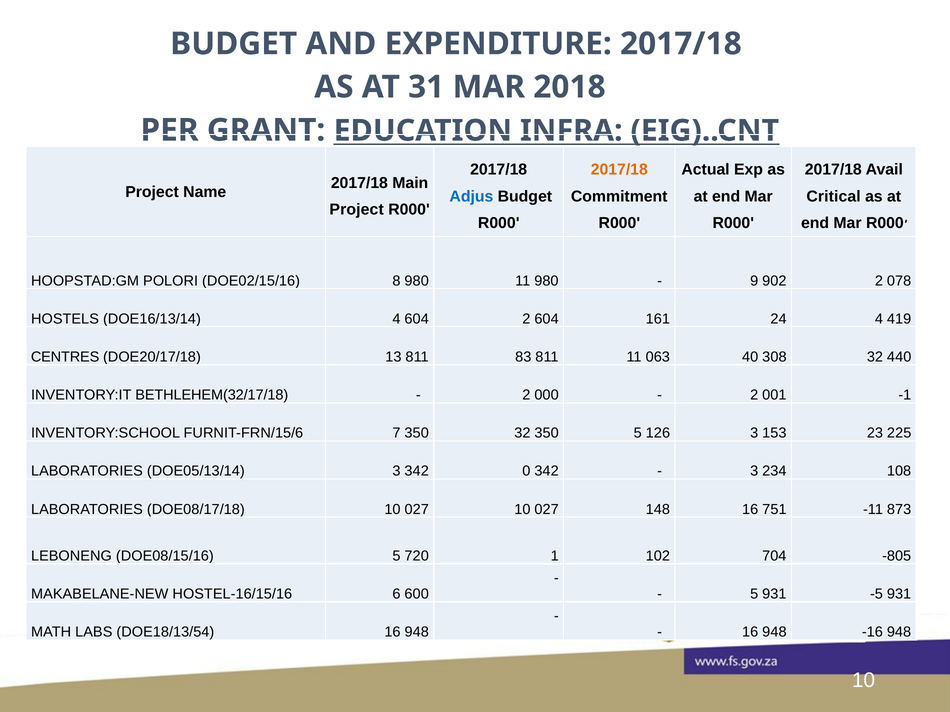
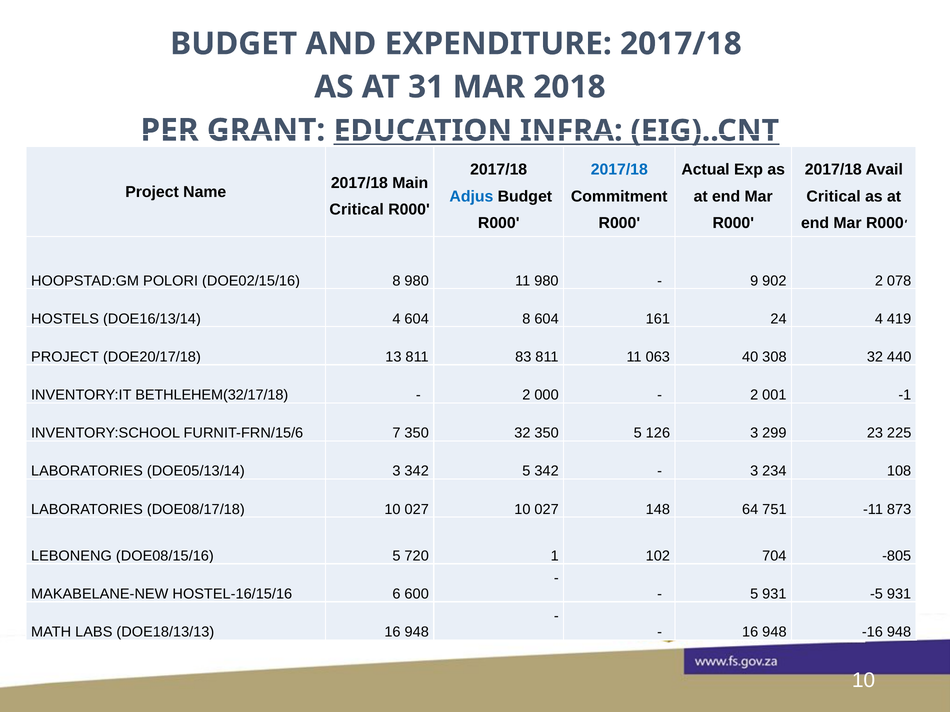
2017/18 at (619, 170) colour: orange -> blue
Project at (357, 210): Project -> Critical
604 2: 2 -> 8
CENTRES at (65, 357): CENTRES -> PROJECT
153: 153 -> 299
342 0: 0 -> 5
148 16: 16 -> 64
DOE18/13/54: DOE18/13/54 -> DOE18/13/13
